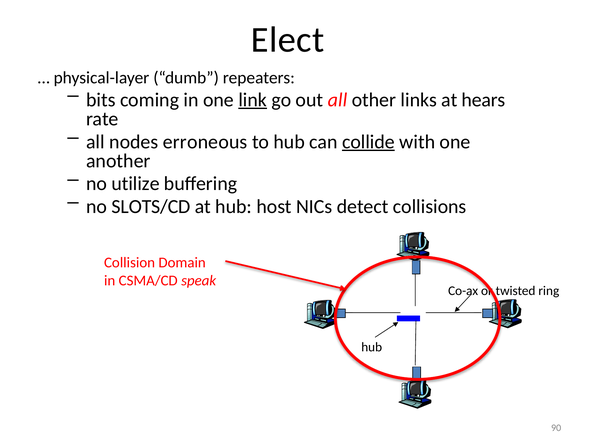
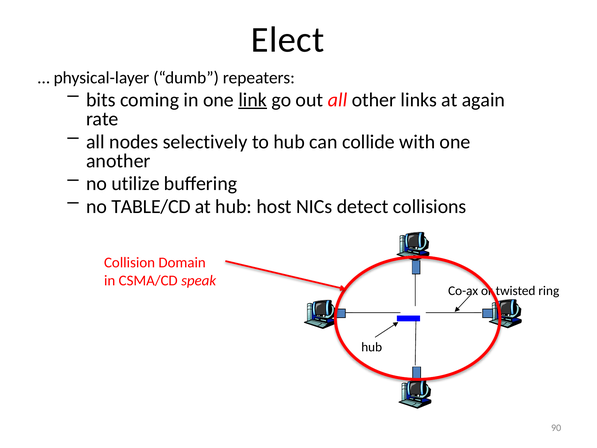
hears: hears -> again
erroneous: erroneous -> selectively
collide underline: present -> none
SLOTS/CD: SLOTS/CD -> TABLE/CD
